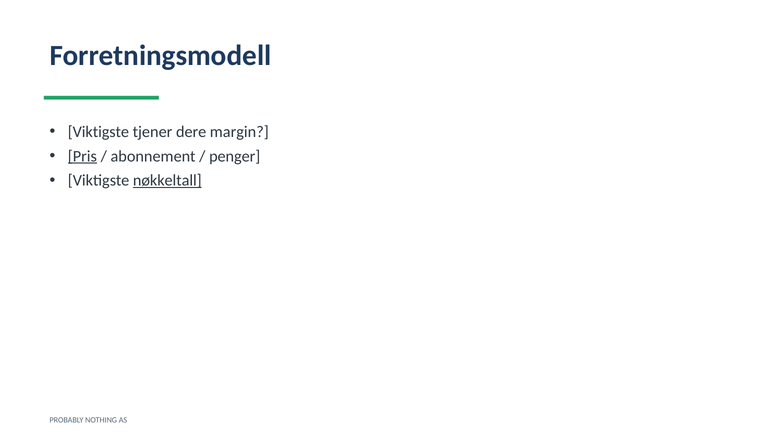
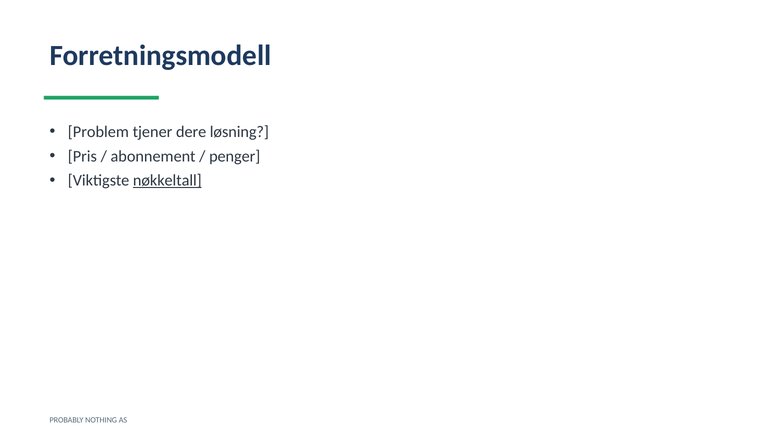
Viktigste at (98, 132): Viktigste -> Problem
margin: margin -> løsning
Pris underline: present -> none
